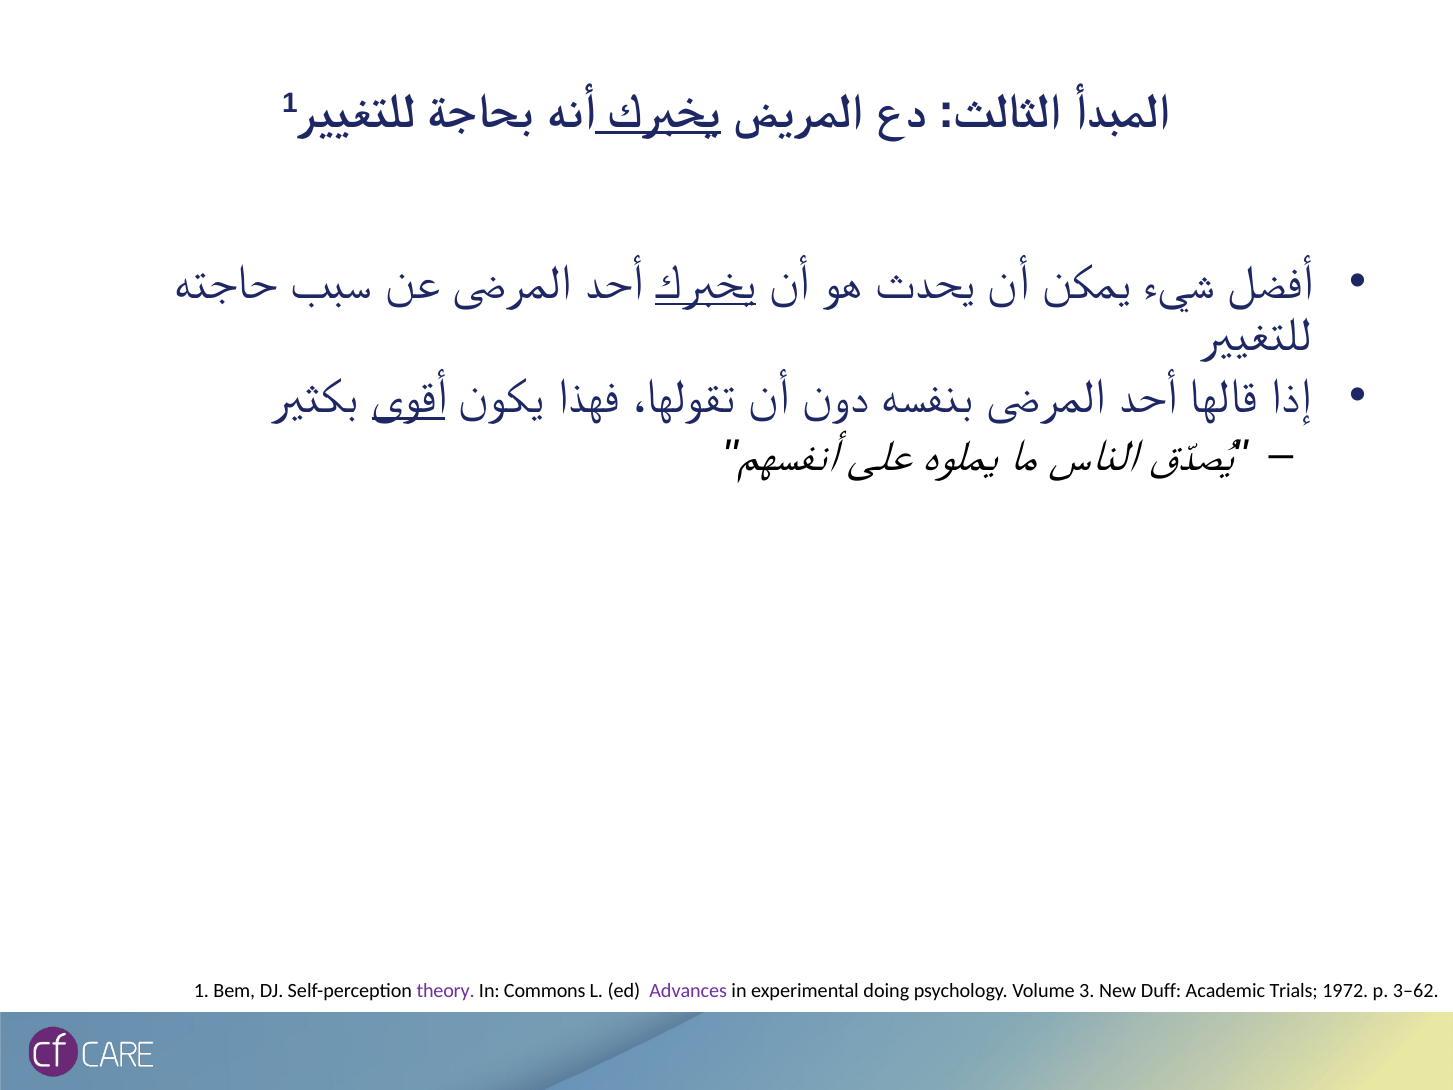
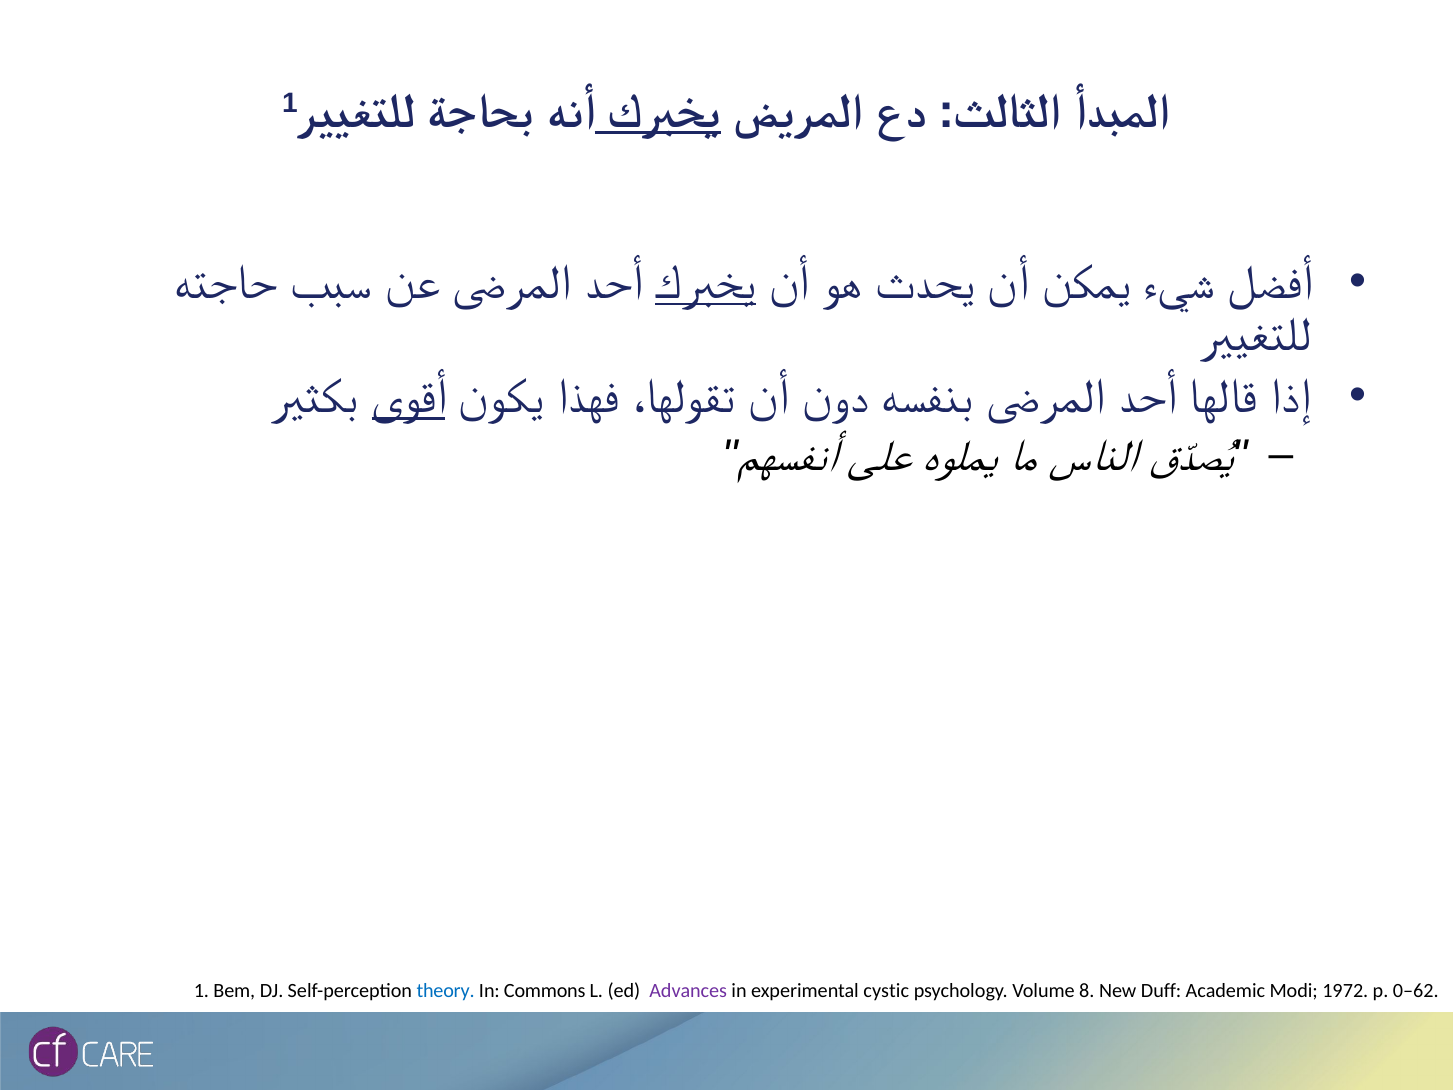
theory colour: purple -> blue
doing: doing -> cystic
3: 3 -> 8
Trials: Trials -> Modi
3–62: 3–62 -> 0–62
